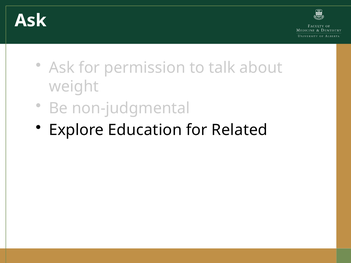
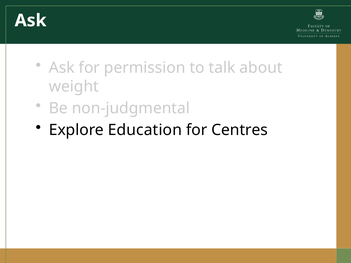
Related: Related -> Centres
